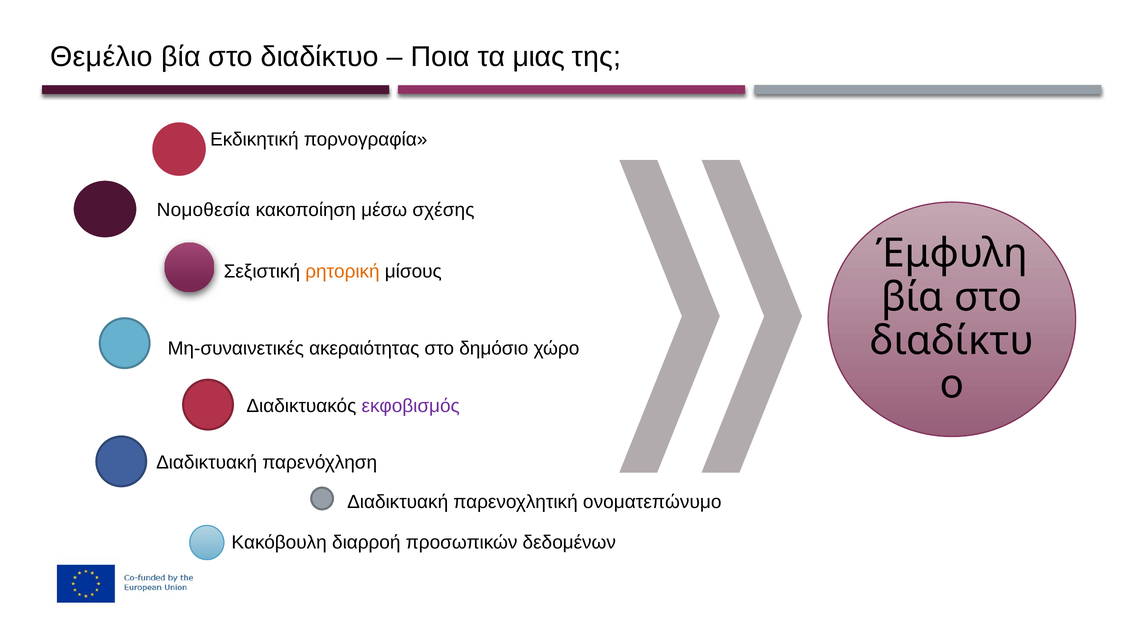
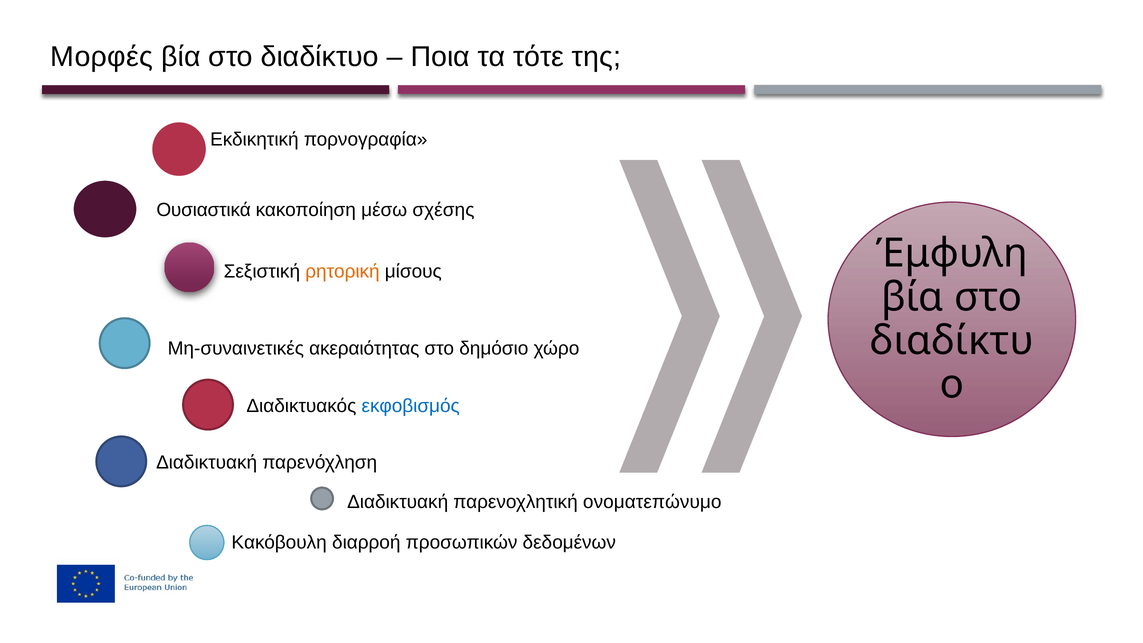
Θεμέλιο: Θεμέλιο -> Moρφές
μιας: μιας -> τότε
Νομοθεσία: Νομοθεσία -> Ουσιαστικά
εκφοβισμός colour: purple -> blue
